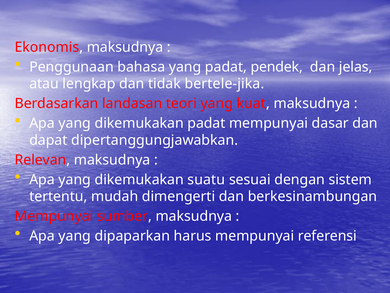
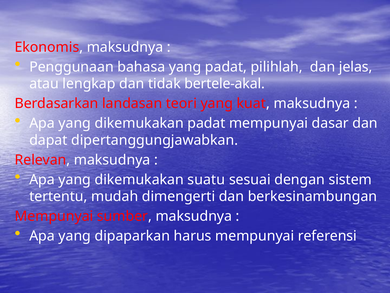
pendek: pendek -> pilihlah
bertele-jika: bertele-jika -> bertele-akal
